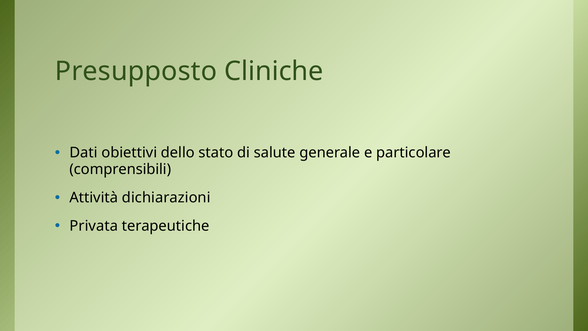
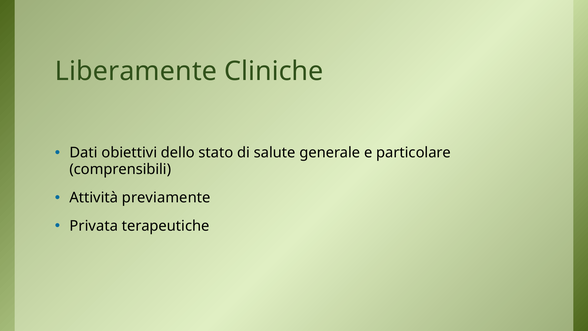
Presupposto: Presupposto -> Liberamente
dichiarazioni: dichiarazioni -> previamente
